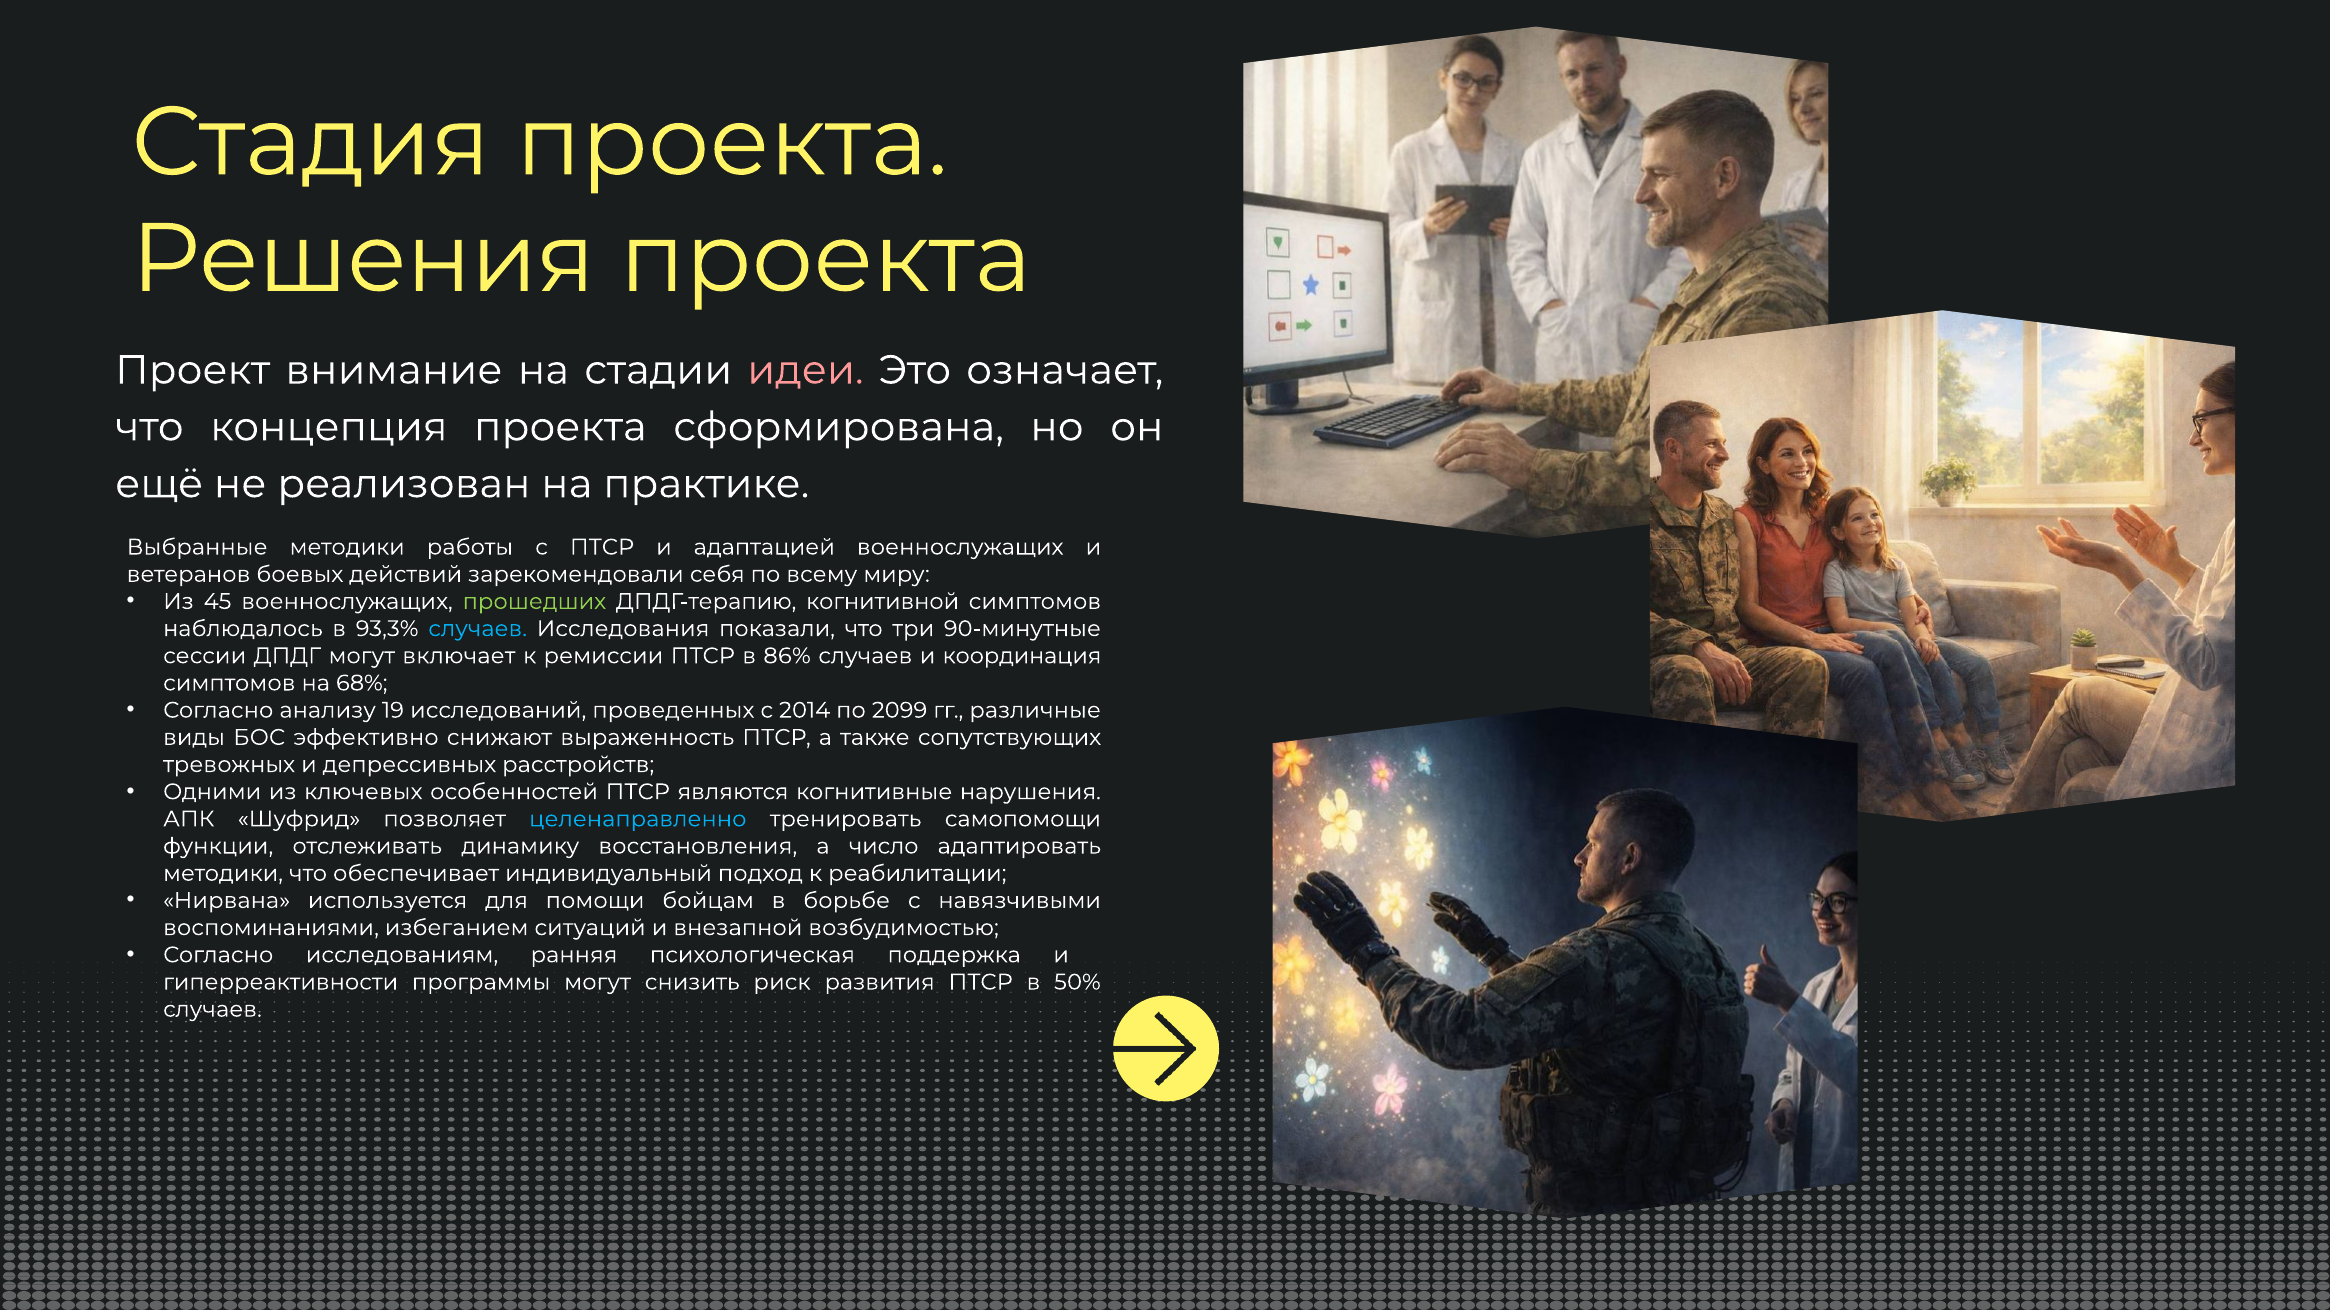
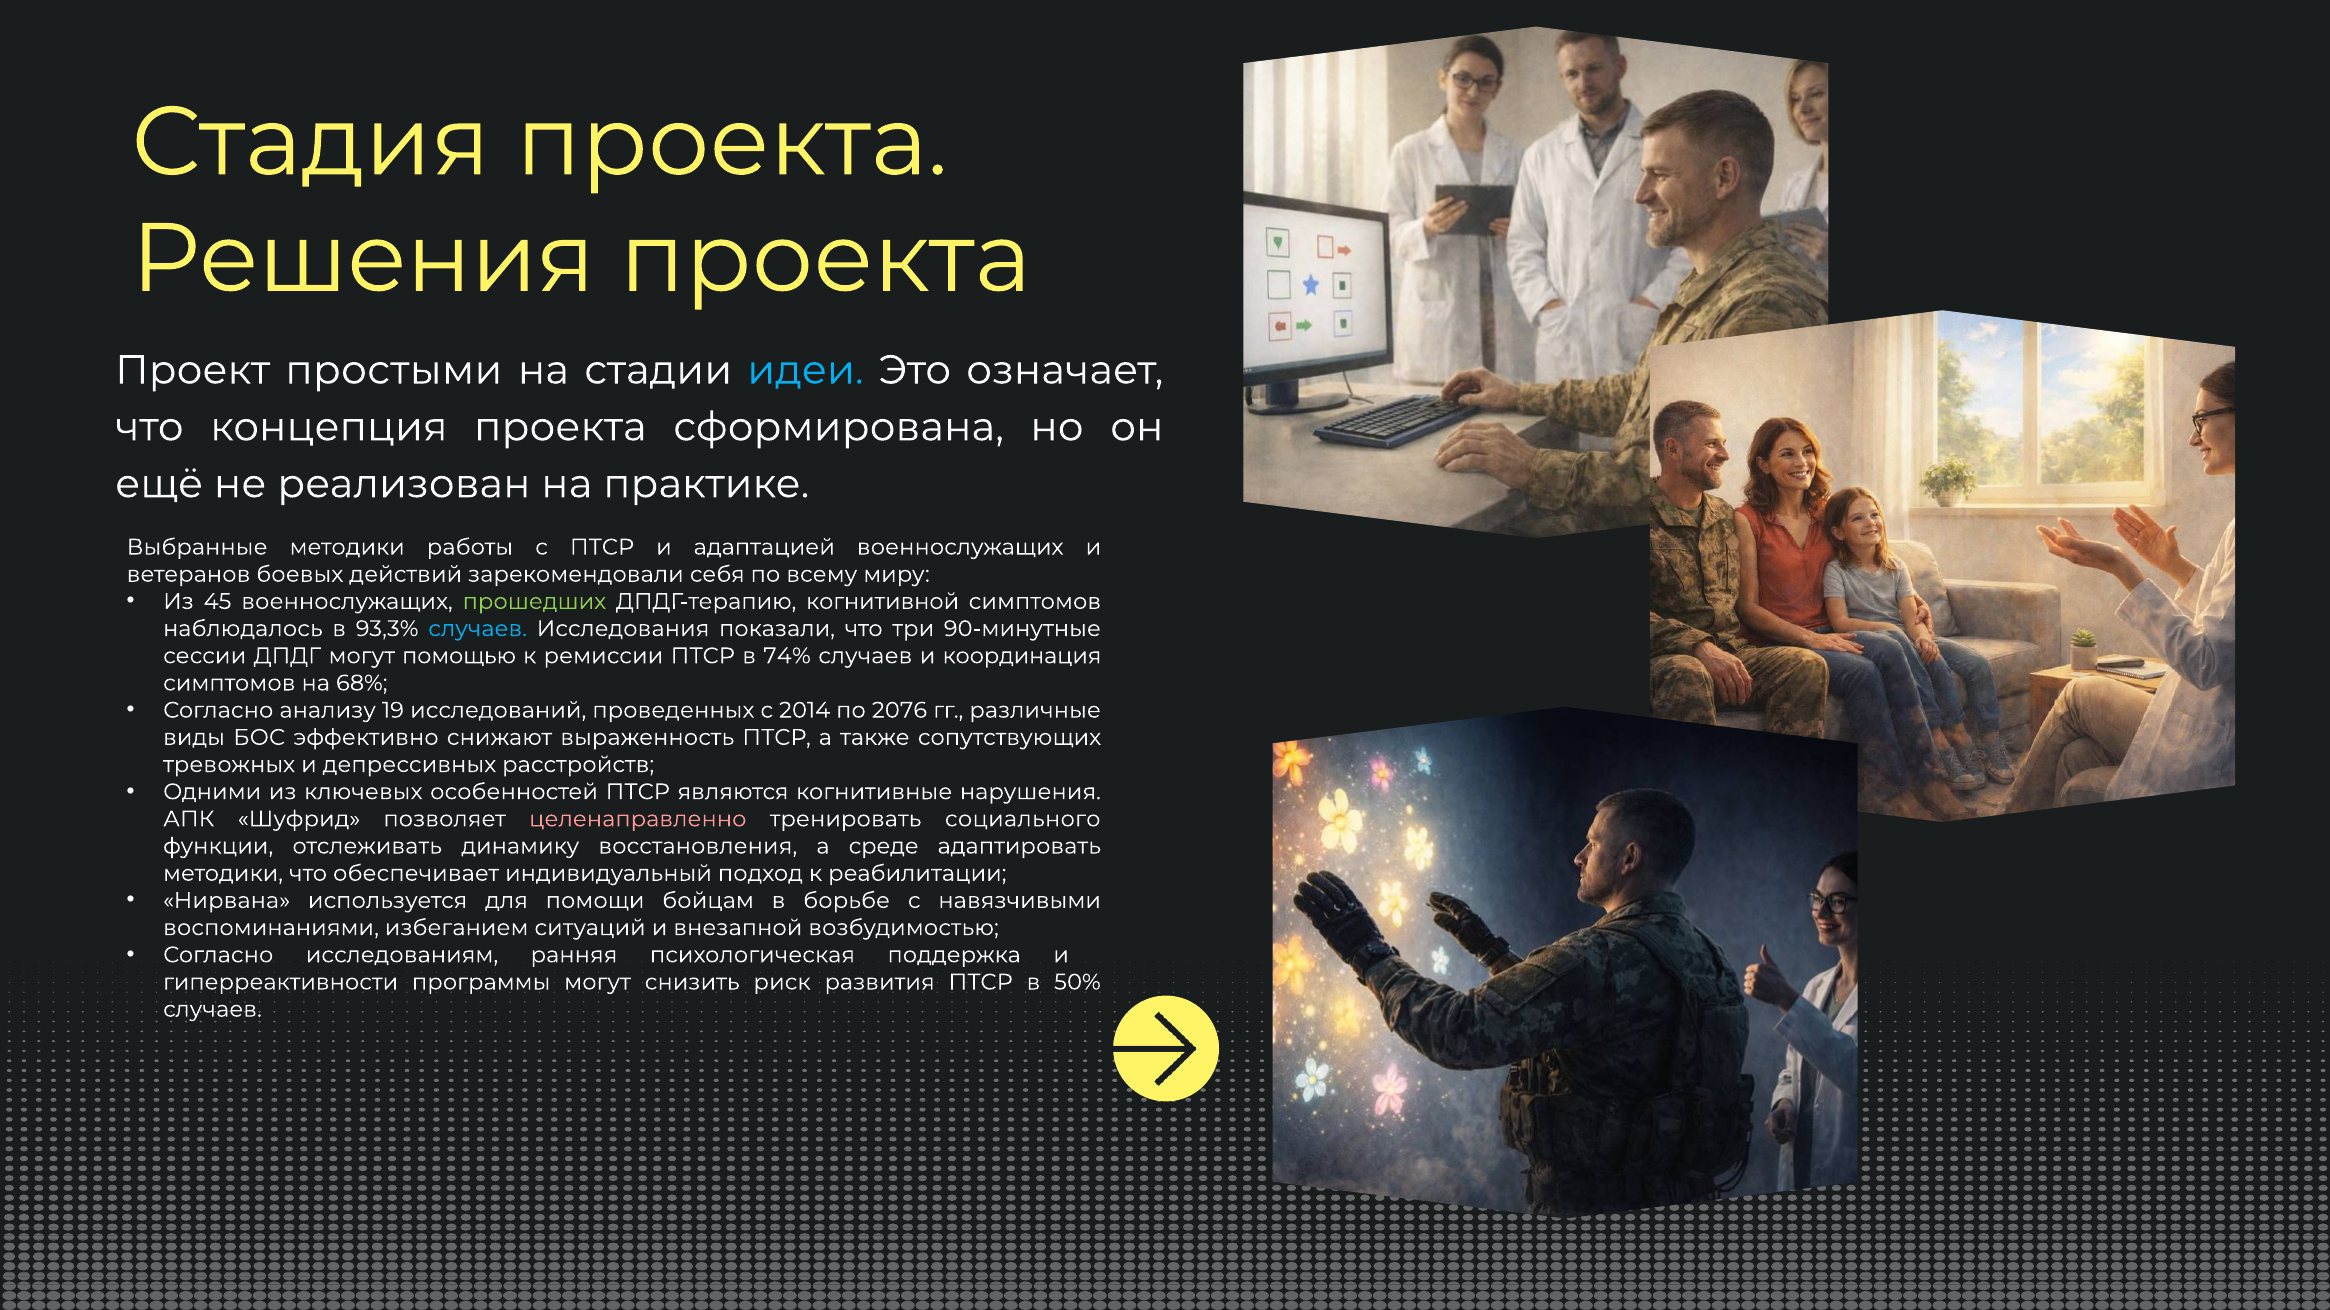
внимание: внимание -> простыми
идеи colour: pink -> light blue
включает: включает -> помощью
86%: 86% -> 74%
2099: 2099 -> 2076
целенаправленно colour: light blue -> pink
самопомощи: самопомощи -> социального
число: число -> среде
